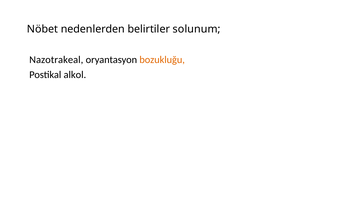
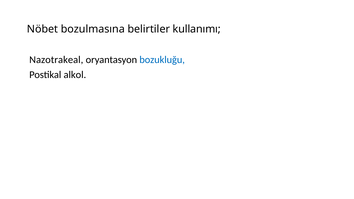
nedenlerden: nedenlerden -> bozulmasına
solunum: solunum -> kullanımı
bozukluğu colour: orange -> blue
